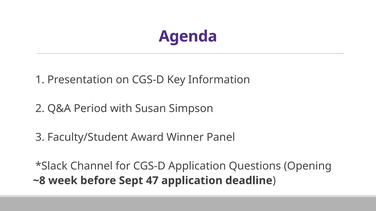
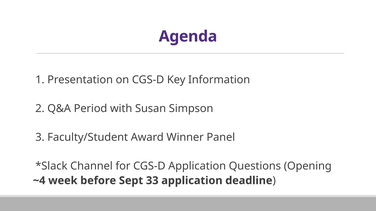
~8: ~8 -> ~4
47: 47 -> 33
